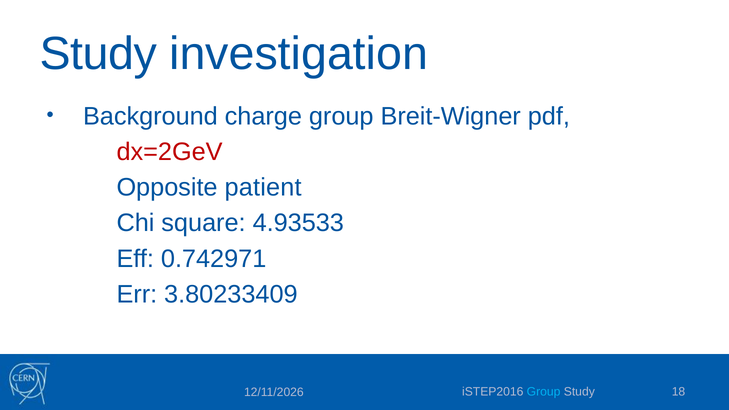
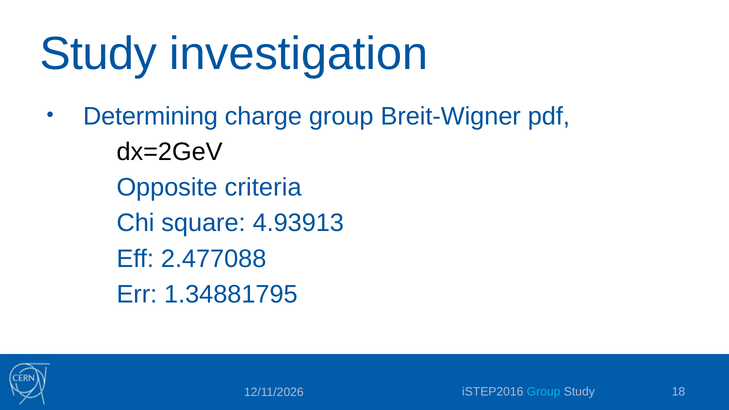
Background: Background -> Determining
dx=2GeV colour: red -> black
patient: patient -> criteria
4.93533: 4.93533 -> 4.93913
0.742971: 0.742971 -> 2.477088
3.80233409: 3.80233409 -> 1.34881795
